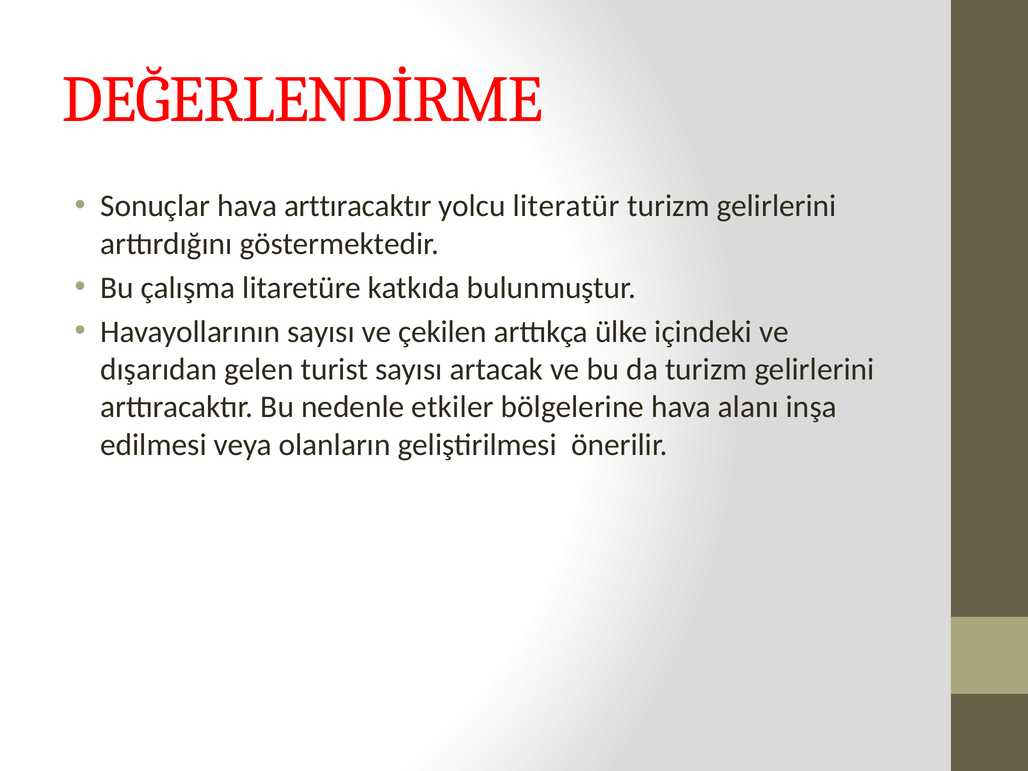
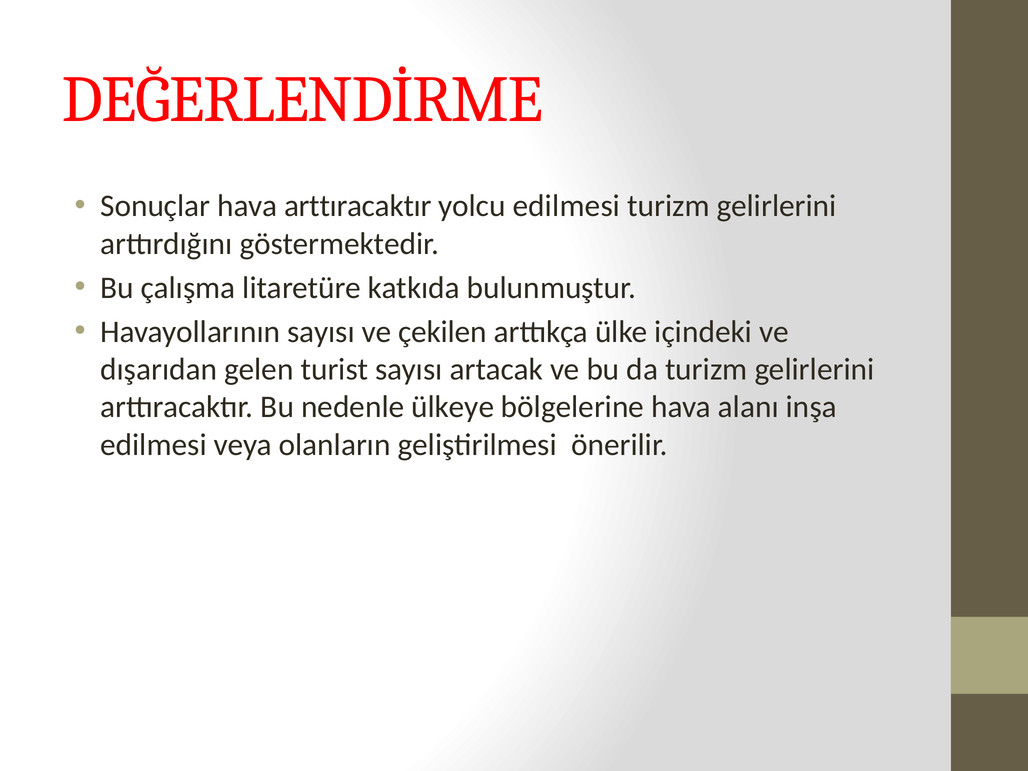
yolcu literatür: literatür -> edilmesi
etkiler: etkiler -> ülkeye
